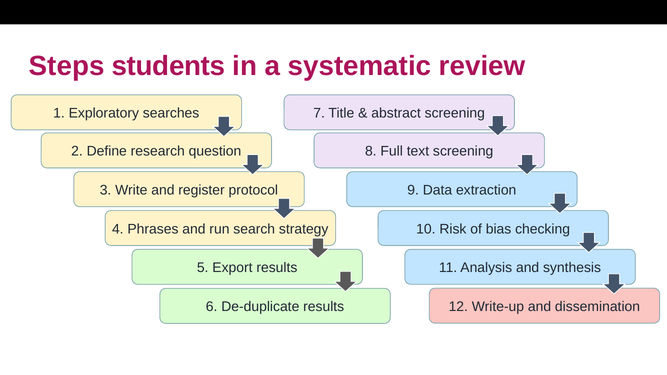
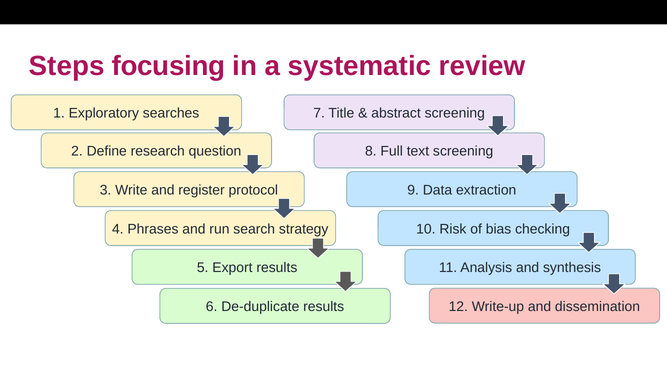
students: students -> focusing
